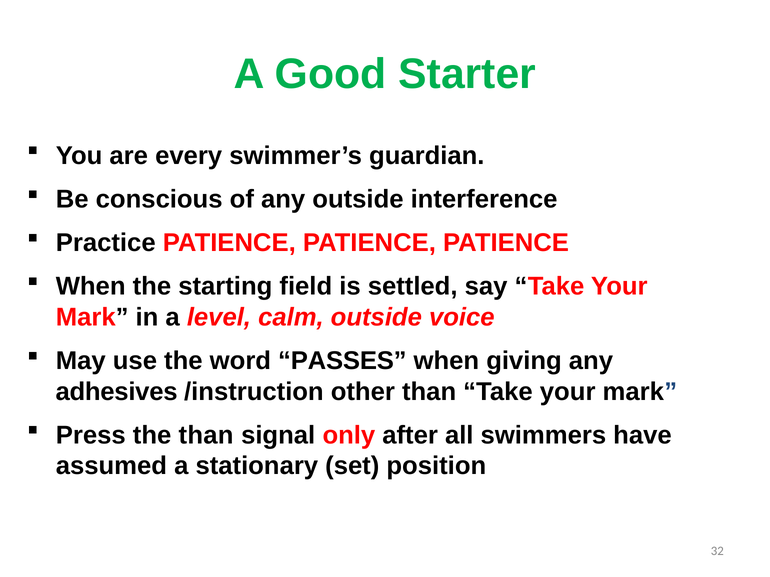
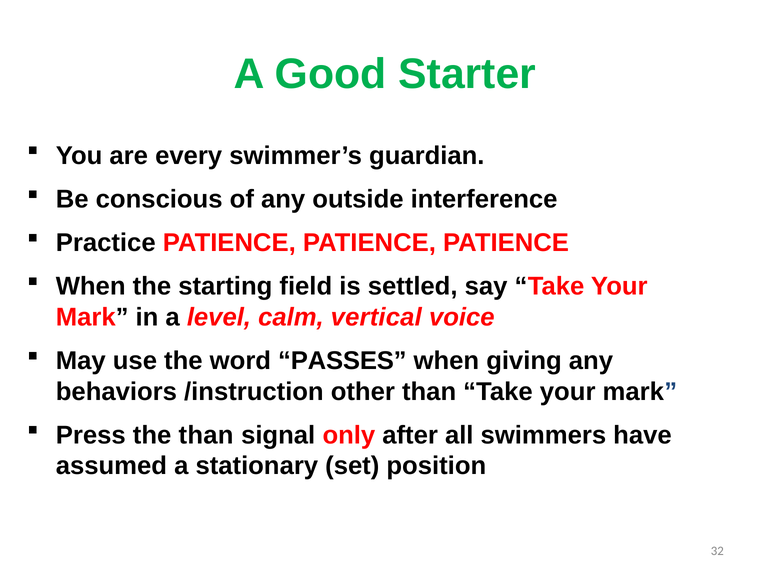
calm outside: outside -> vertical
adhesives: adhesives -> behaviors
